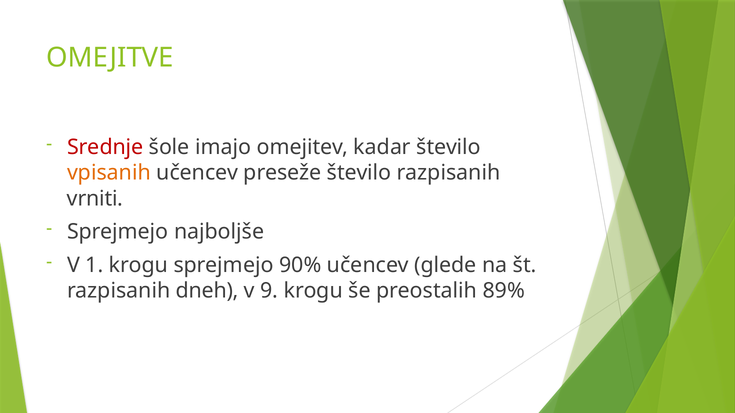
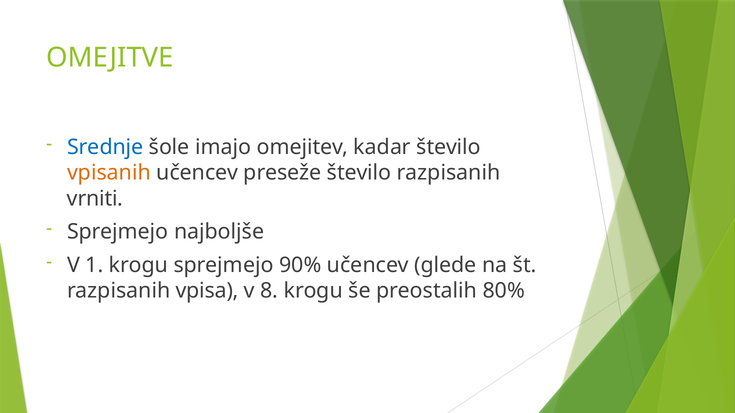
Srednje colour: red -> blue
dneh: dneh -> vpisa
9: 9 -> 8
89%: 89% -> 80%
